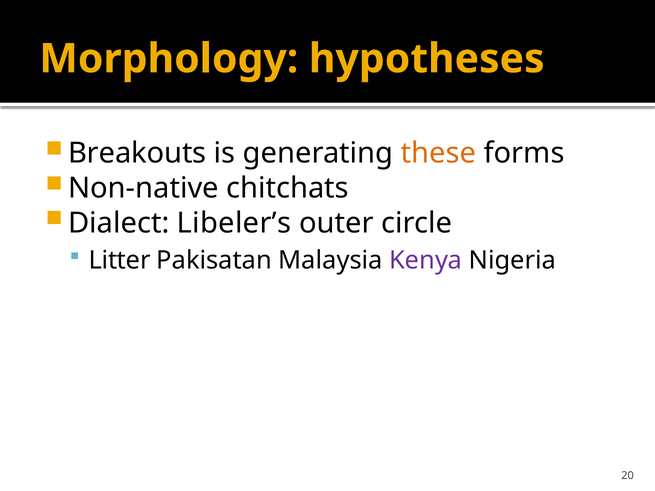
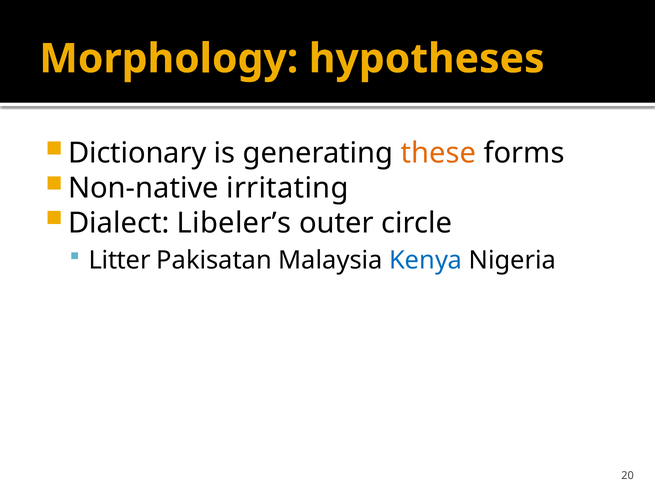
Breakouts: Breakouts -> Dictionary
chitchats: chitchats -> irritating
Kenya colour: purple -> blue
